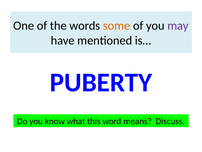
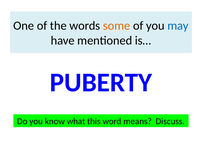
may colour: purple -> blue
